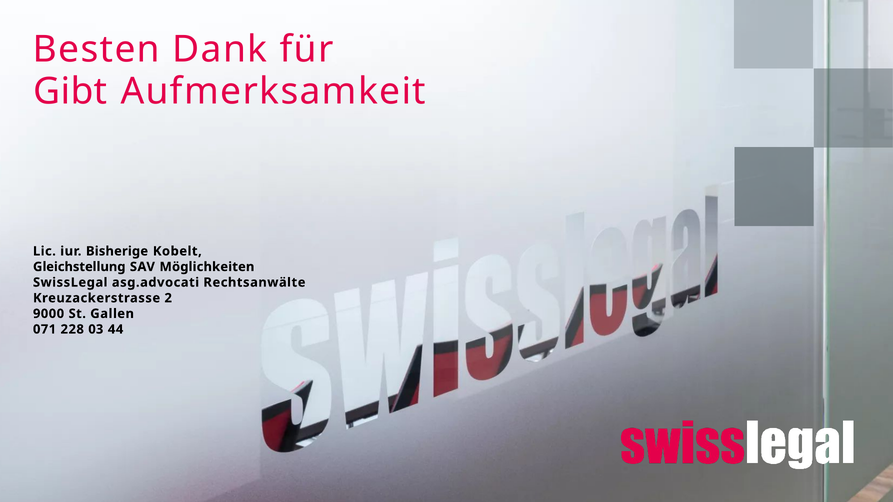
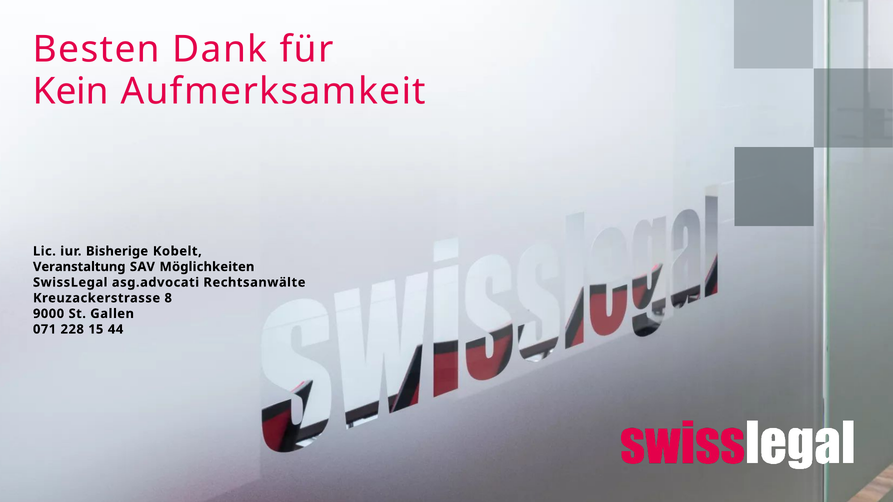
Gibt: Gibt -> Kein
Gleichstellung: Gleichstellung -> Veranstaltung
2: 2 -> 8
03: 03 -> 15
